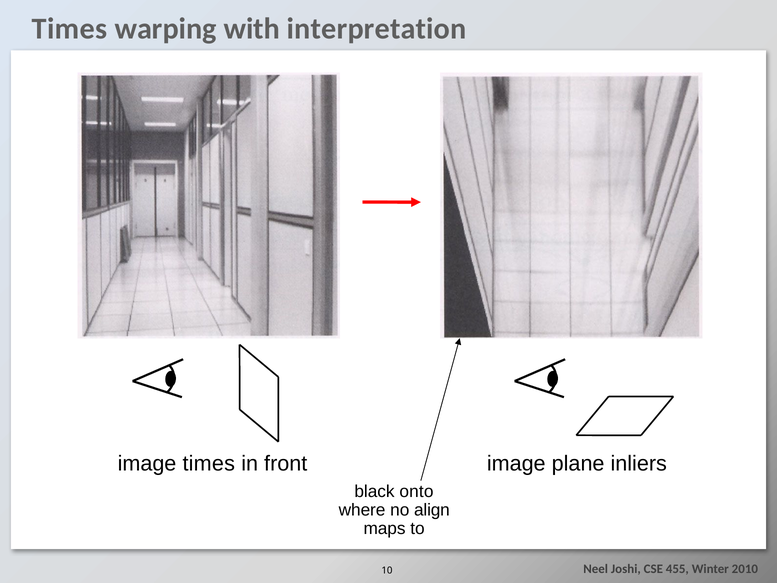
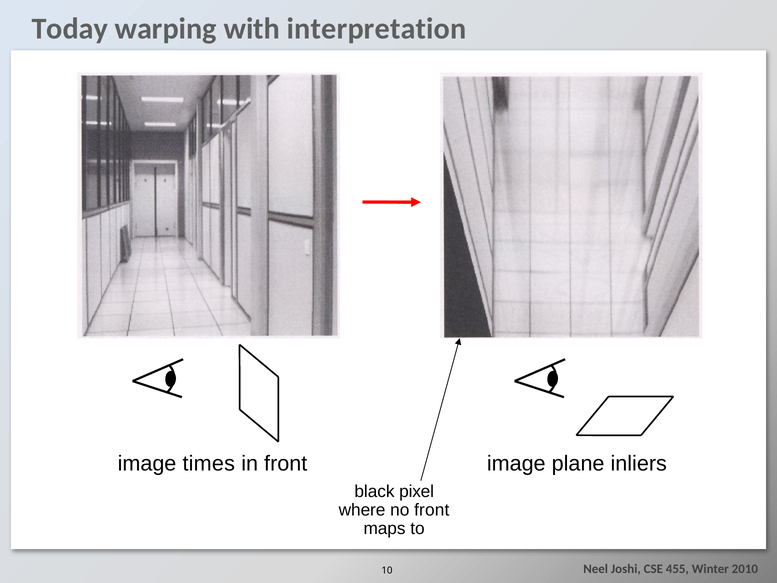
Times at (70, 29): Times -> Today
onto: onto -> pixel
no align: align -> front
